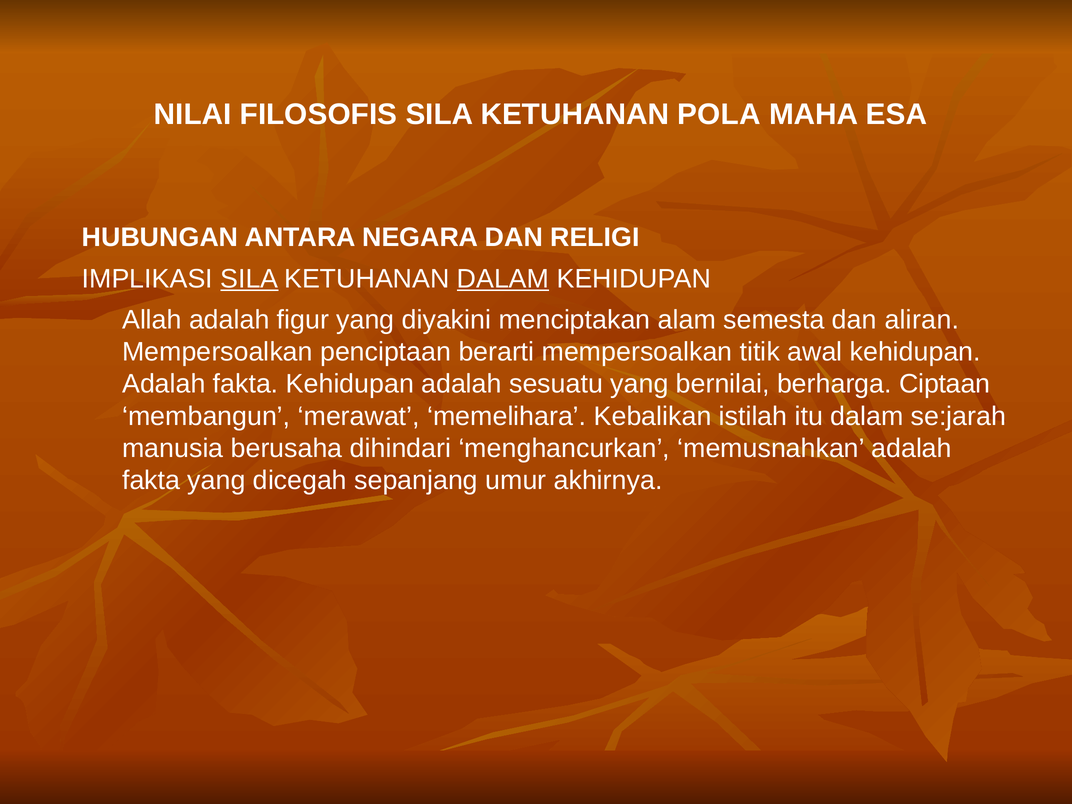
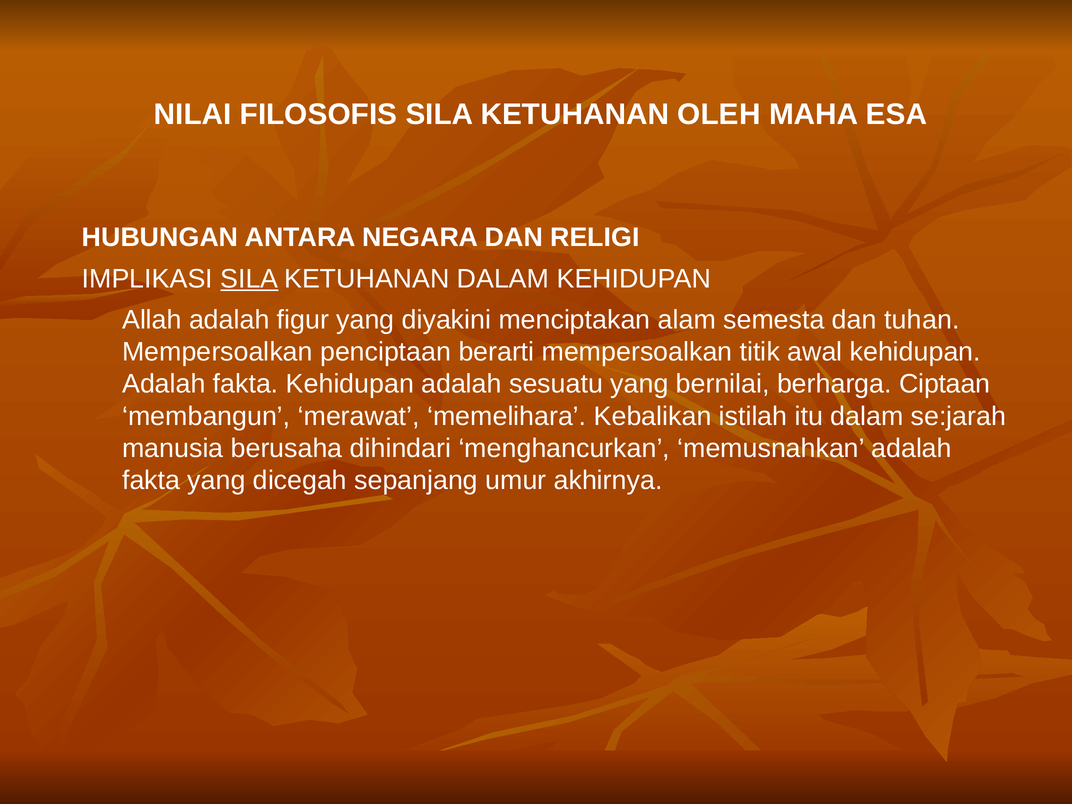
POLA: POLA -> OLEH
DALAM at (503, 279) underline: present -> none
aliran: aliran -> tuhan
